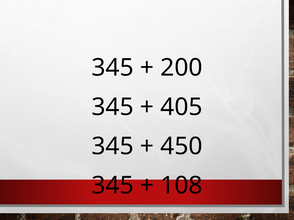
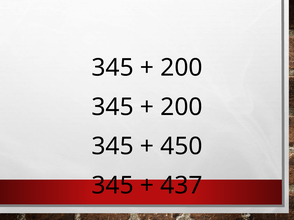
405 at (181, 107): 405 -> 200
108: 108 -> 437
